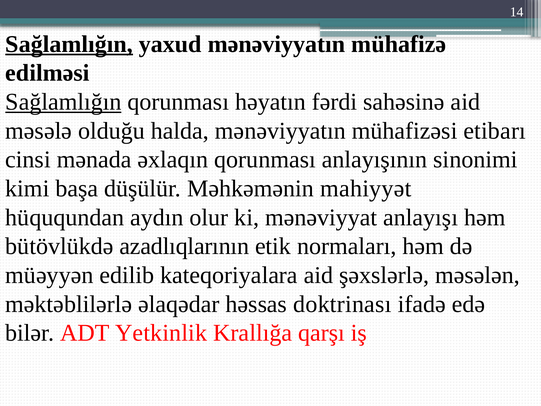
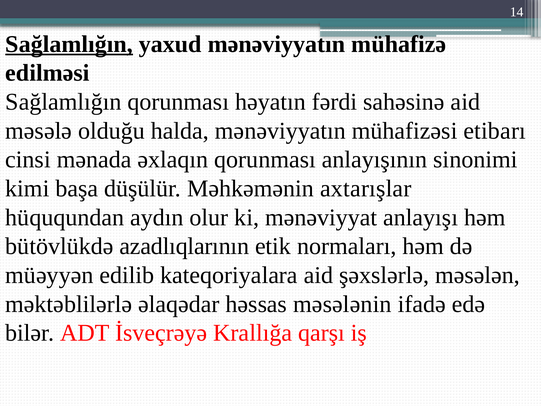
Sağlamlığın at (63, 102) underline: present -> none
mahiyyət: mahiyyət -> axtarışlar
doktrinası: doktrinası -> məsələnin
Yetkinlik: Yetkinlik -> İsveçrəyə
